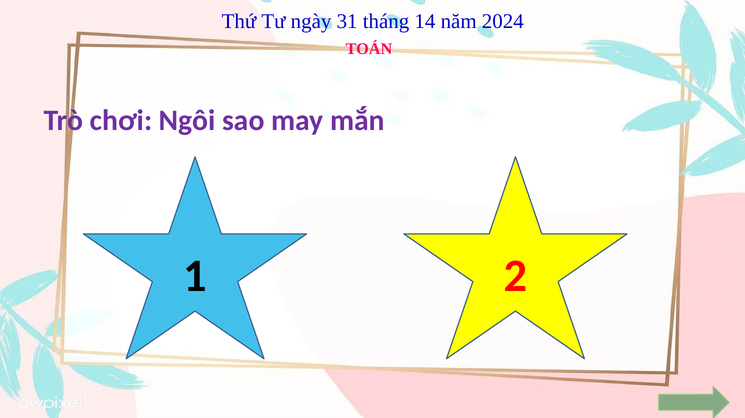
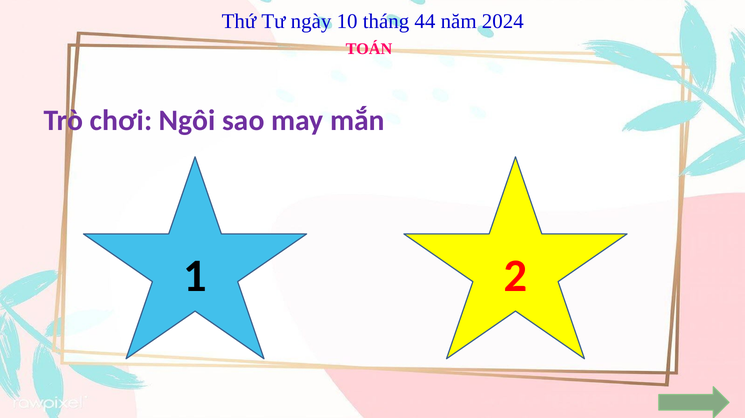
31: 31 -> 10
14: 14 -> 44
